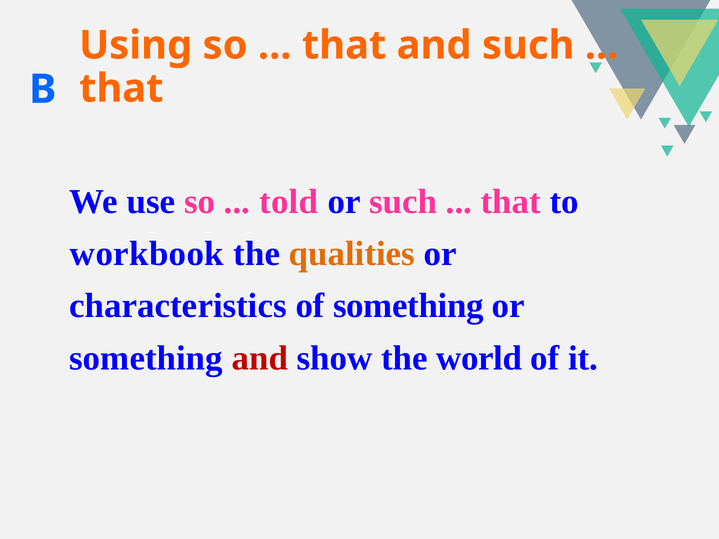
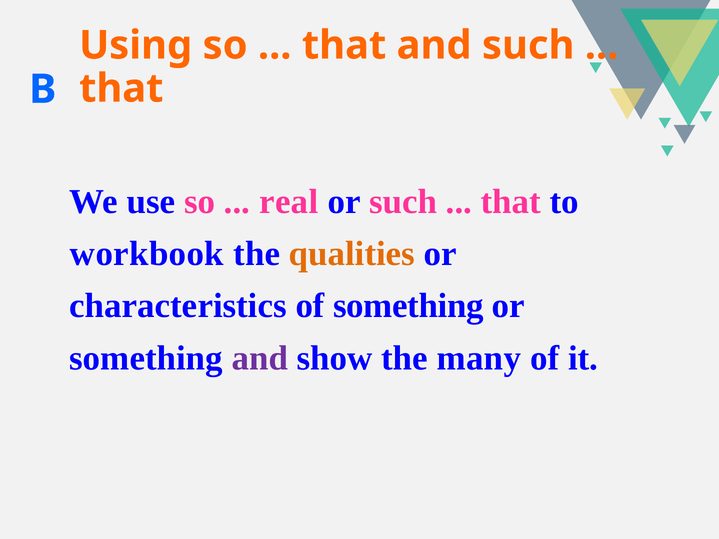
told: told -> real
and at (260, 358) colour: red -> purple
world: world -> many
